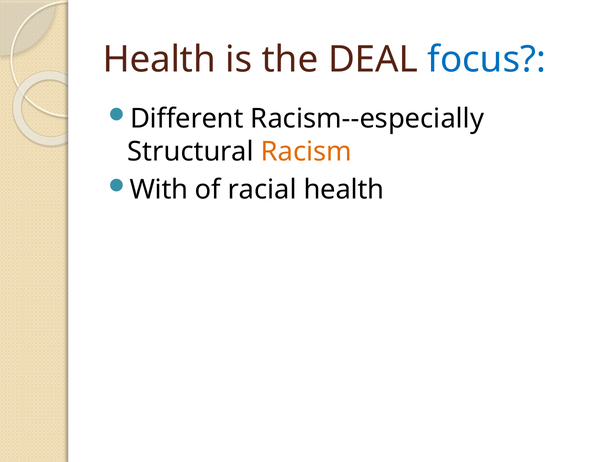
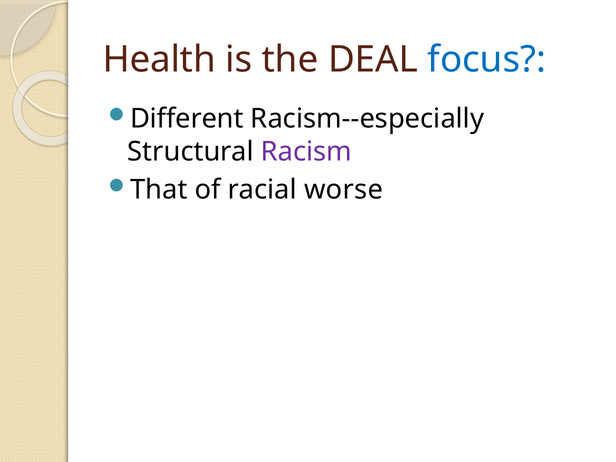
Racism colour: orange -> purple
With: With -> That
racial health: health -> worse
